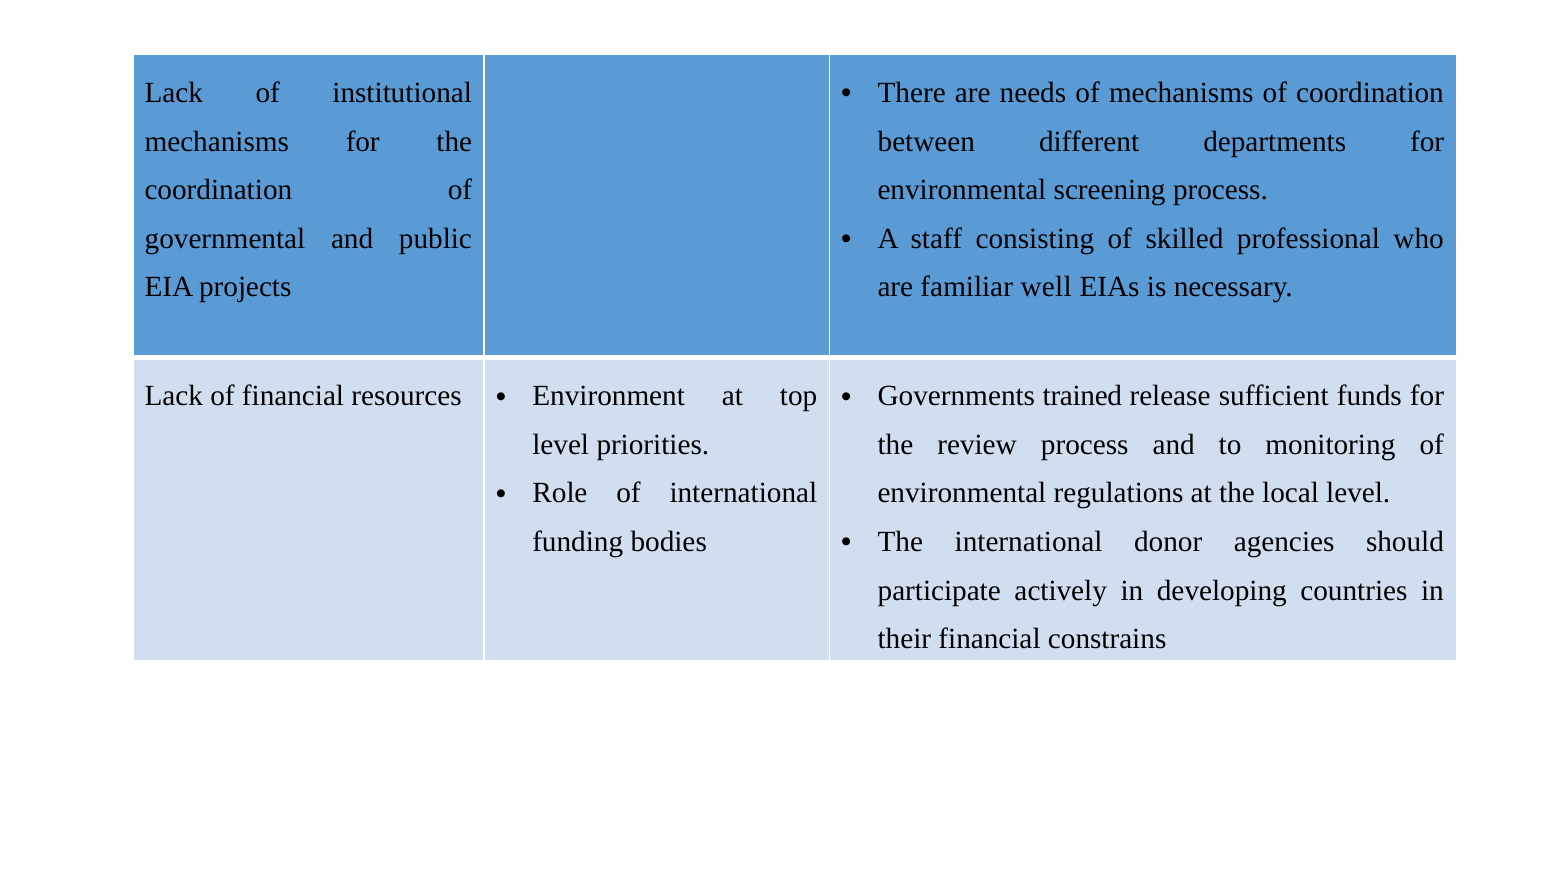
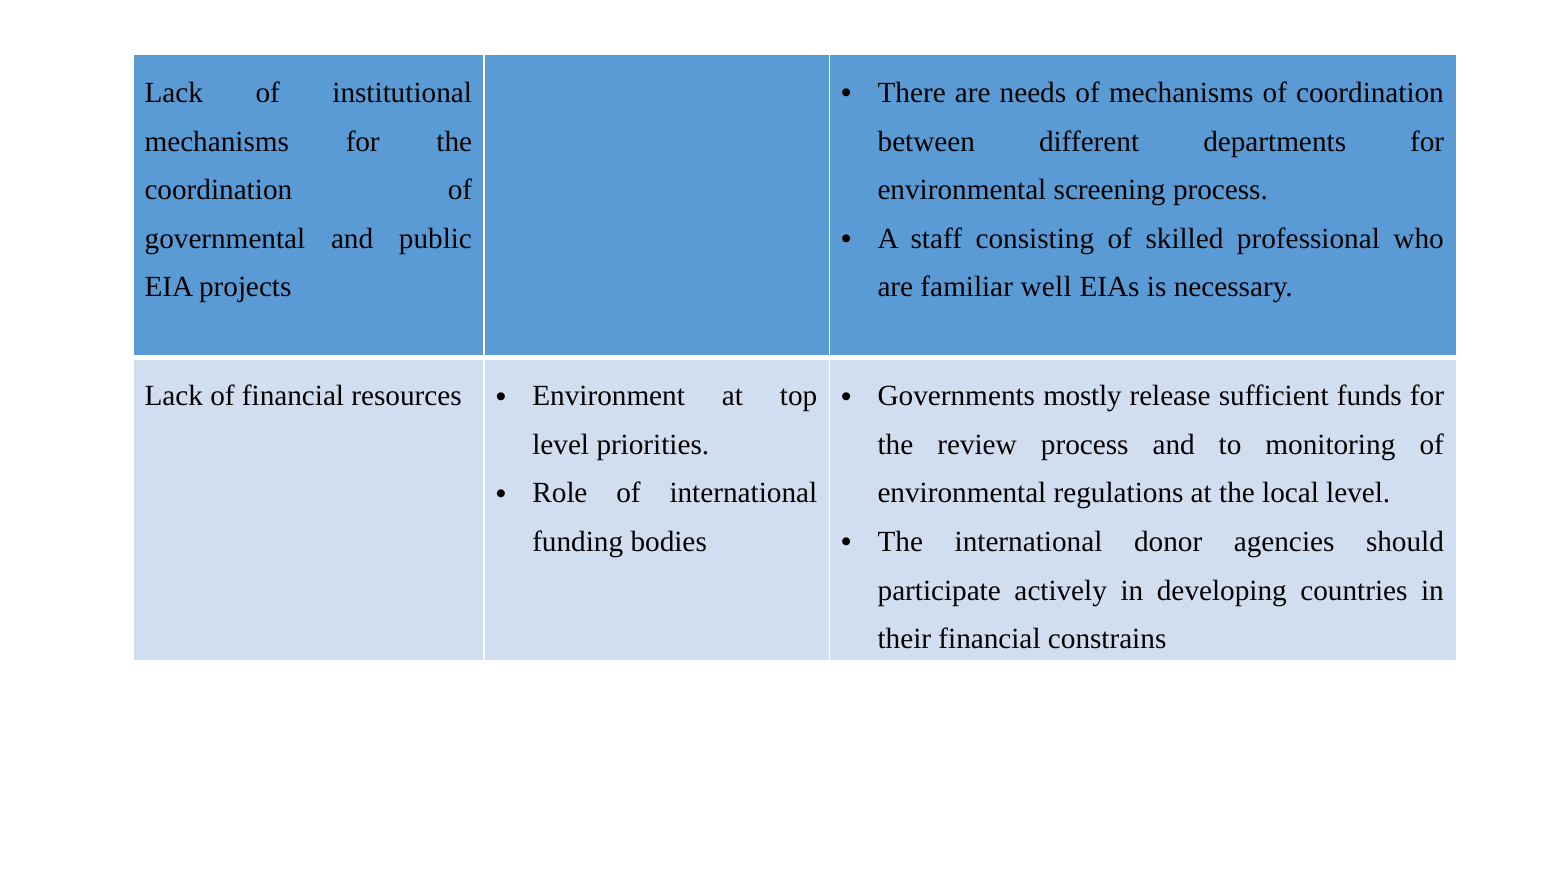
trained: trained -> mostly
